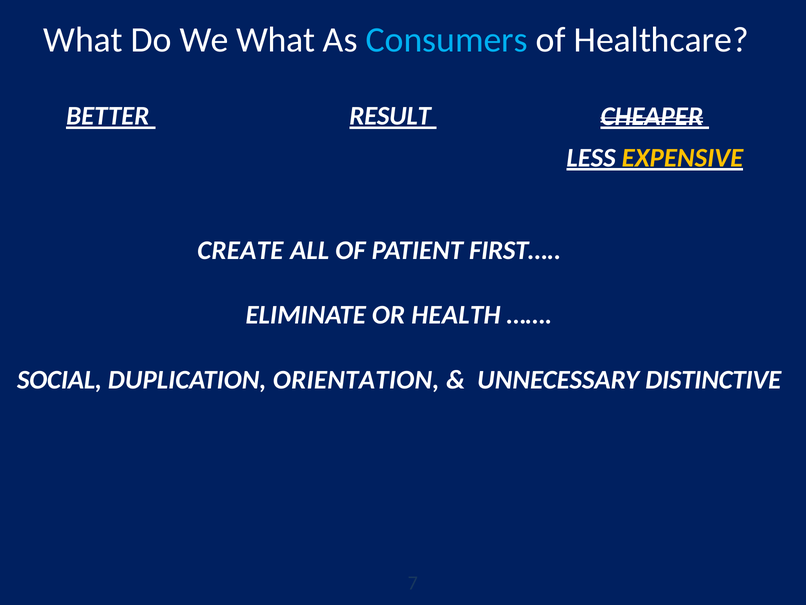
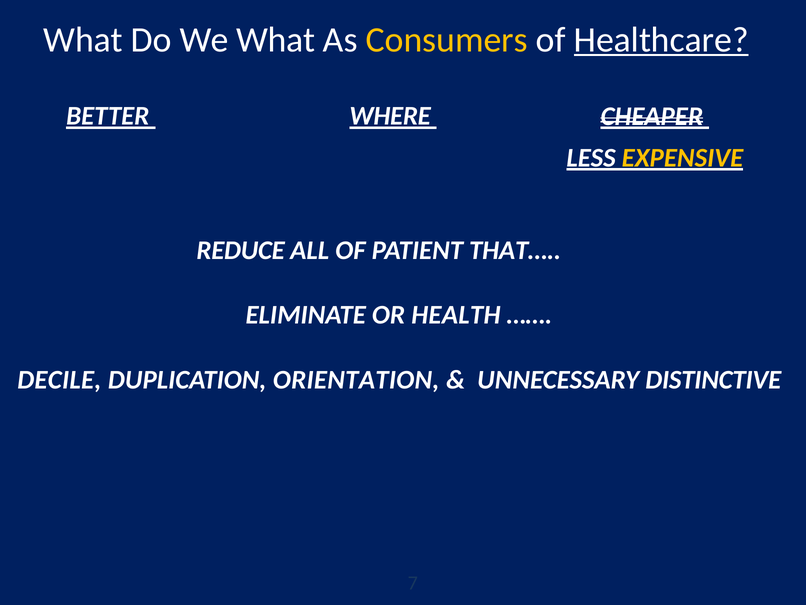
Consumers colour: light blue -> yellow
Healthcare underline: none -> present
RESULT: RESULT -> WHERE
CREATE: CREATE -> REDUCE
FIRST…: FIRST… -> THAT…
SOCIAL: SOCIAL -> DECILE
